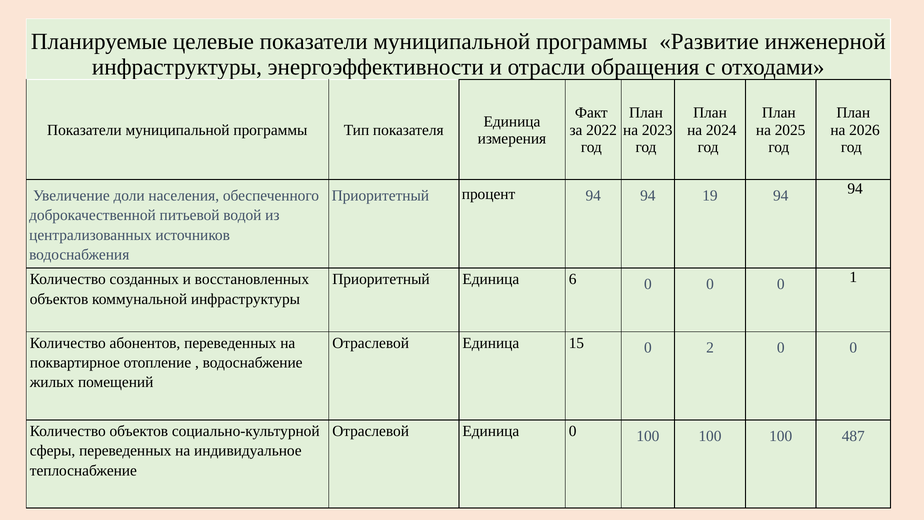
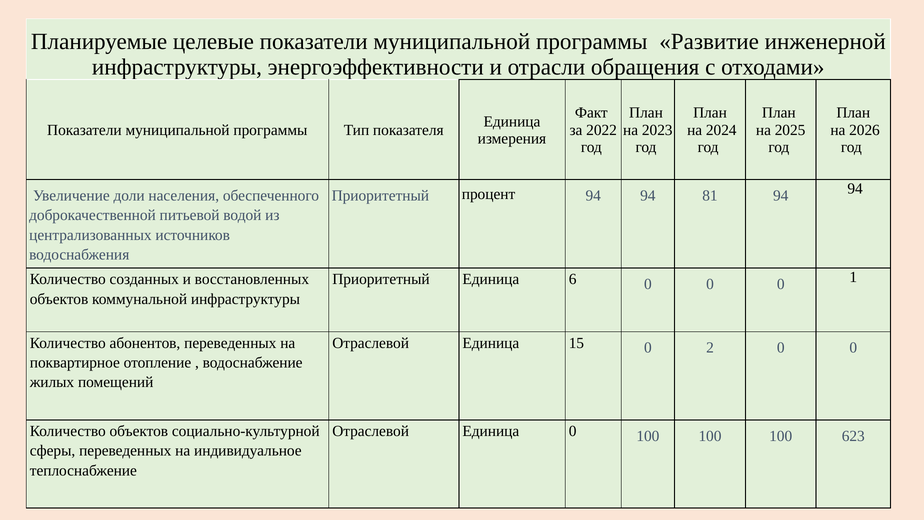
19: 19 -> 81
487: 487 -> 623
